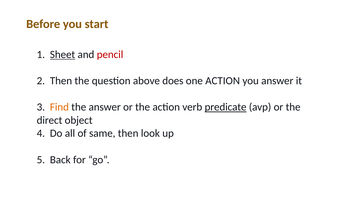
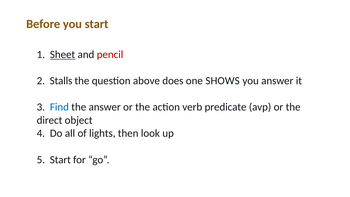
2 Then: Then -> Stalls
one ACTION: ACTION -> SHOWS
Find colour: orange -> blue
predicate underline: present -> none
same: same -> lights
5 Back: Back -> Start
